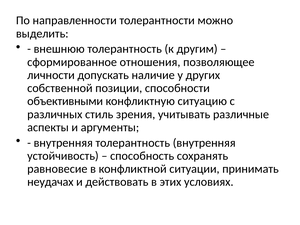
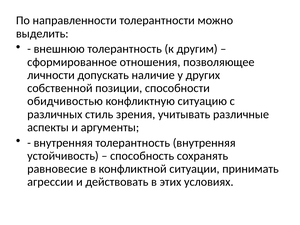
объективными: объективными -> обидчивостью
неудачах: неудачах -> агрессии
